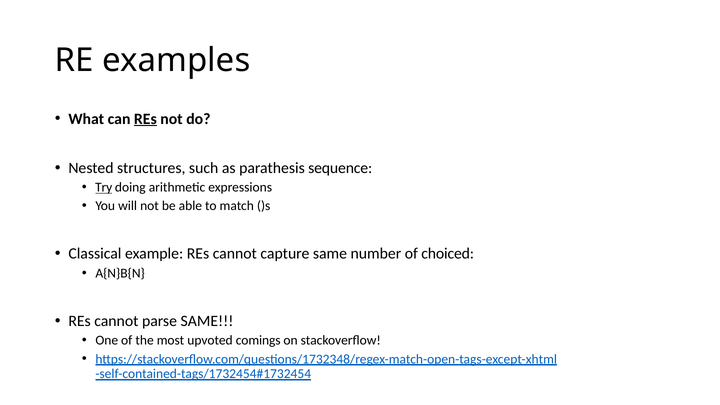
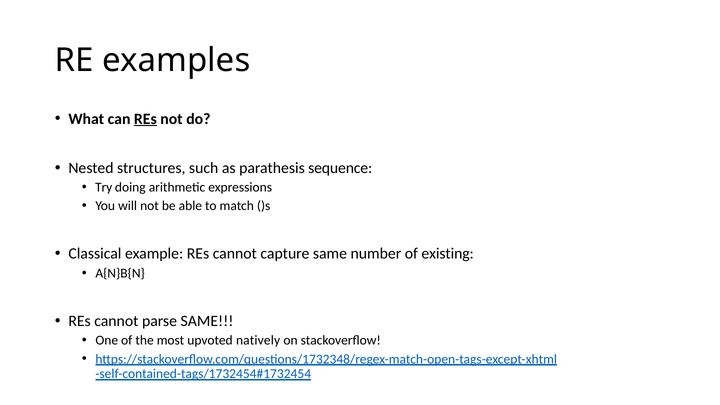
Try underline: present -> none
choiced: choiced -> existing
comings: comings -> natively
